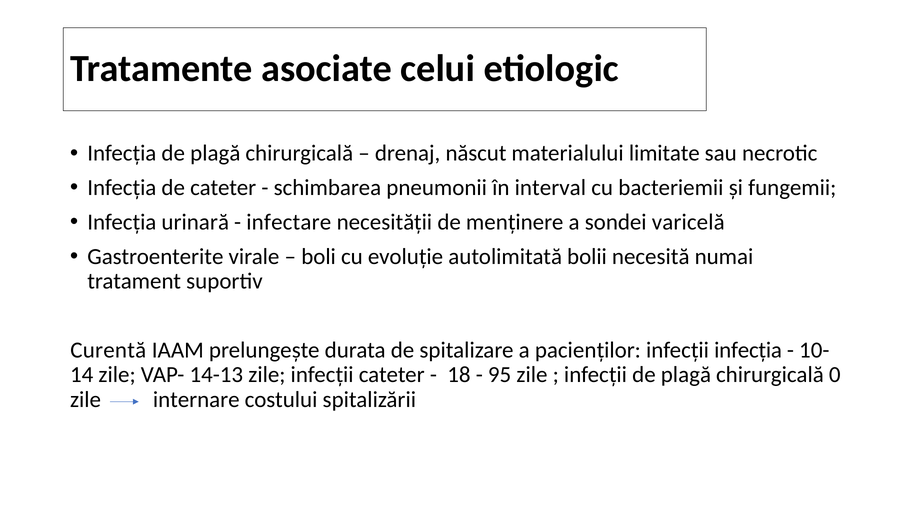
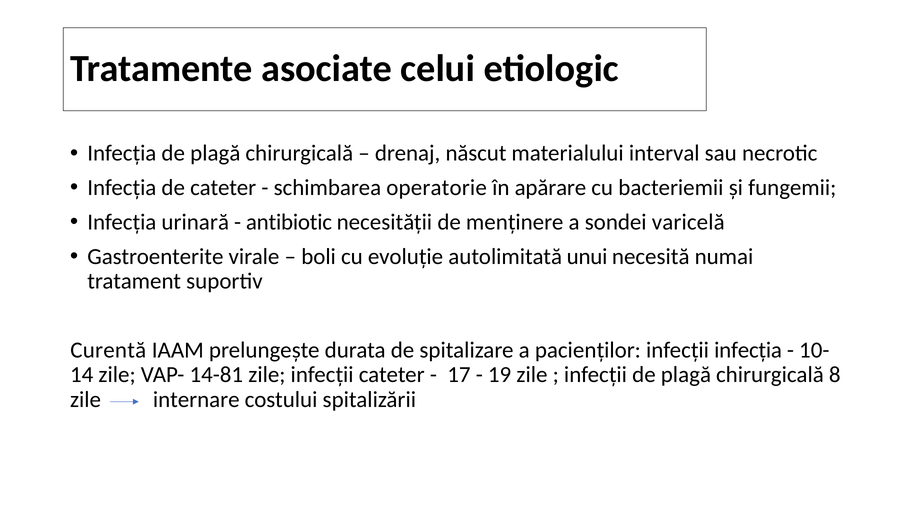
limitate: limitate -> interval
pneumonii: pneumonii -> operatorie
interval: interval -> apărare
infectare: infectare -> antibiotic
bolii: bolii -> unui
14-13: 14-13 -> 14-81
18: 18 -> 17
95: 95 -> 19
0: 0 -> 8
